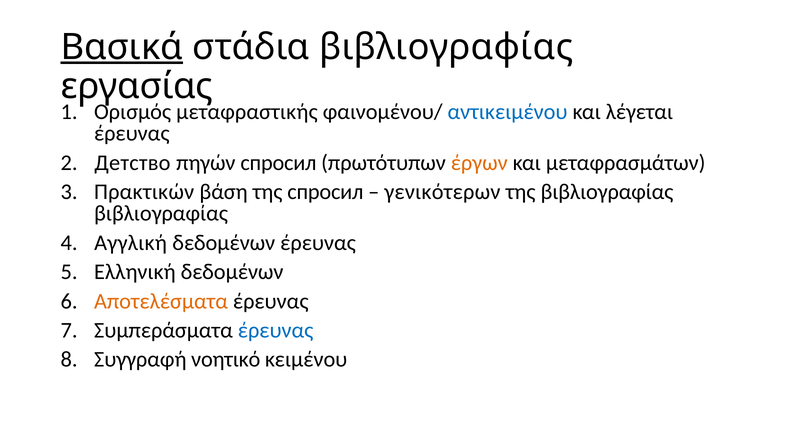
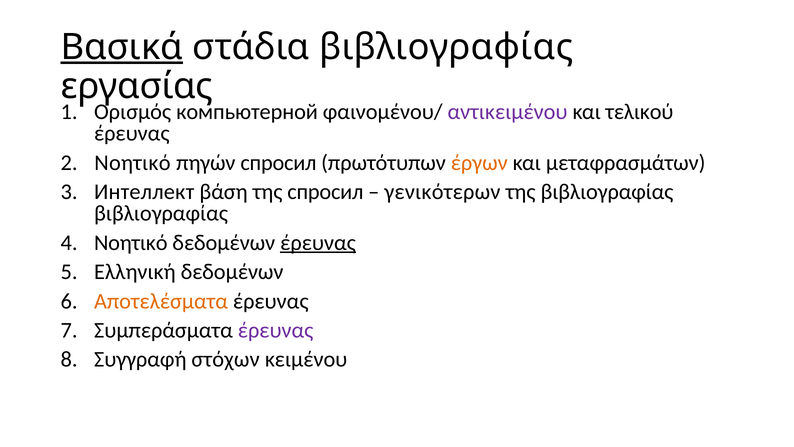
μεταφραστικής: μεταφραστικής -> компьютерной
αντικειμένου colour: blue -> purple
λέγεται: λέγεται -> τελικού
Детство at (132, 163): Детство -> Νοητικό
Πρακτικών: Πρακτικών -> Интеллект
Αγγλική at (131, 243): Αγγλική -> Νοητικό
έρευνας at (318, 243) underline: none -> present
έρευνας at (276, 330) colour: blue -> purple
νοητικό: νοητικό -> στόχων
